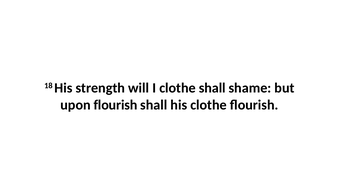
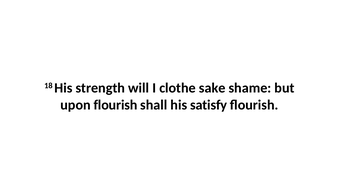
clothe shall: shall -> sake
his clothe: clothe -> satisfy
